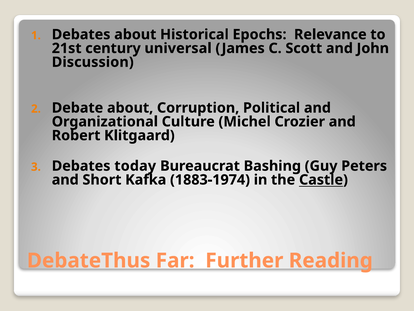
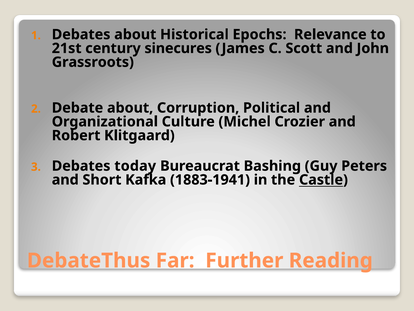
universal: universal -> sinecures
Discussion: Discussion -> Grassroots
1883-1974: 1883-1974 -> 1883-1941
